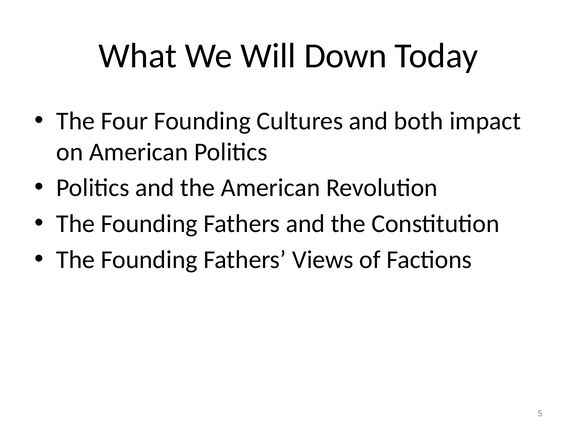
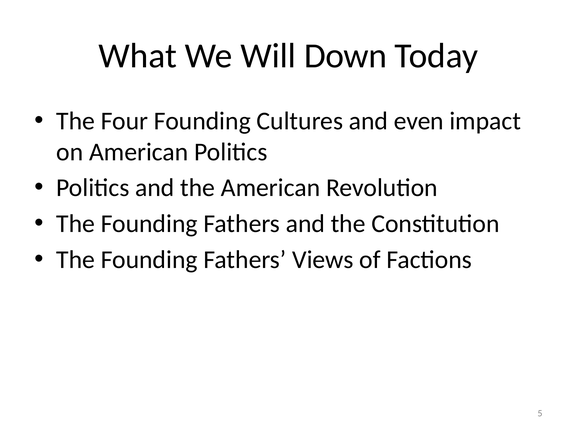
both: both -> even
